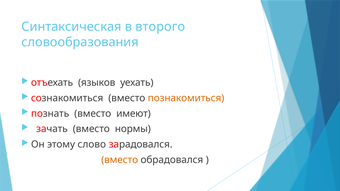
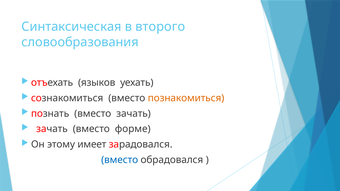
вместо имеют: имеют -> зачать
нормы: нормы -> форме
словo: словo -> имеет
вместо at (120, 160) colour: orange -> blue
